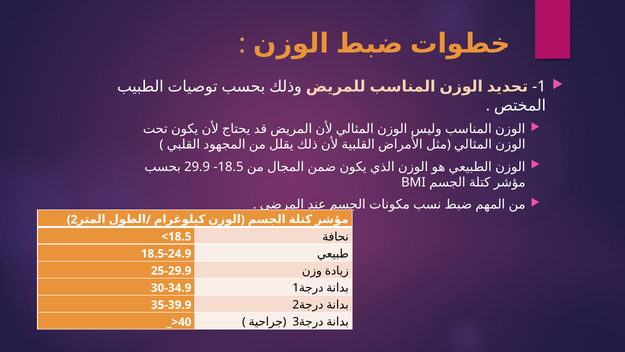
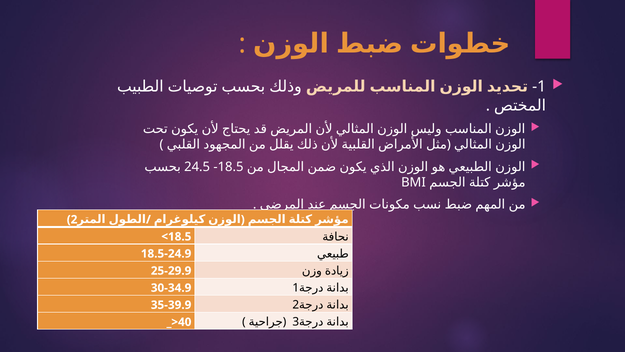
29.9: 29.9 -> 24.5
